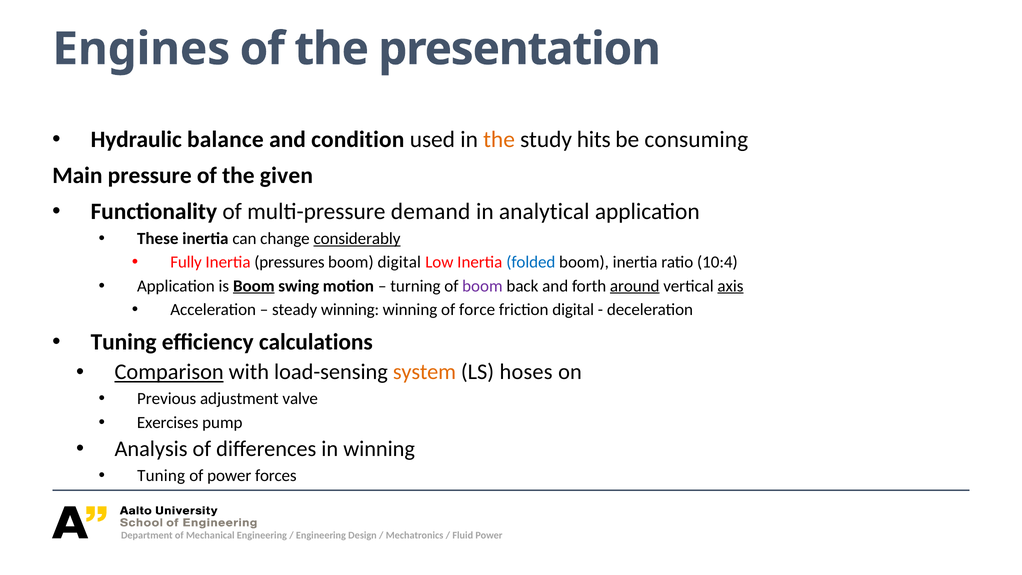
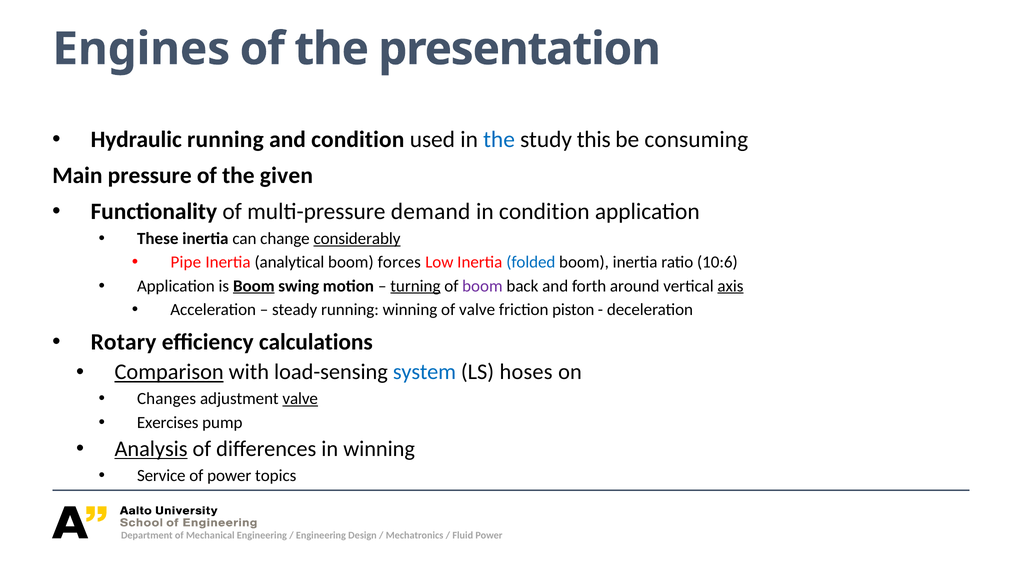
Hydraulic balance: balance -> running
the at (499, 139) colour: orange -> blue
hits: hits -> this
in analytical: analytical -> condition
Fully: Fully -> Pipe
pressures: pressures -> analytical
boom digital: digital -> forces
10:4: 10:4 -> 10:6
turning underline: none -> present
around underline: present -> none
steady winning: winning -> running
of force: force -> valve
friction digital: digital -> piston
Tuning at (124, 342): Tuning -> Rotary
system colour: orange -> blue
Previous: Previous -> Changes
valve at (300, 399) underline: none -> present
Analysis underline: none -> present
Tuning at (161, 475): Tuning -> Service
forces: forces -> topics
